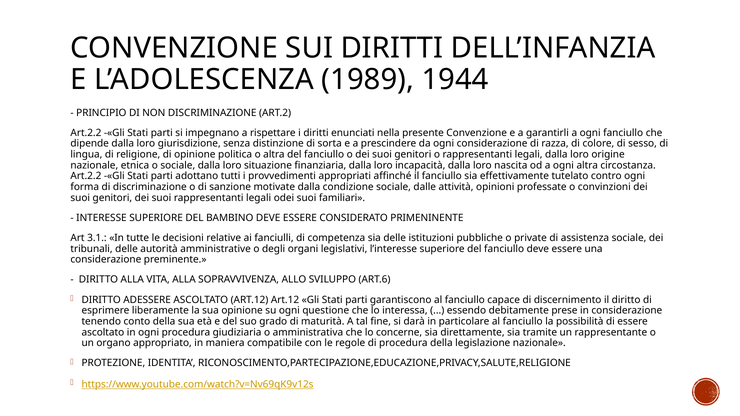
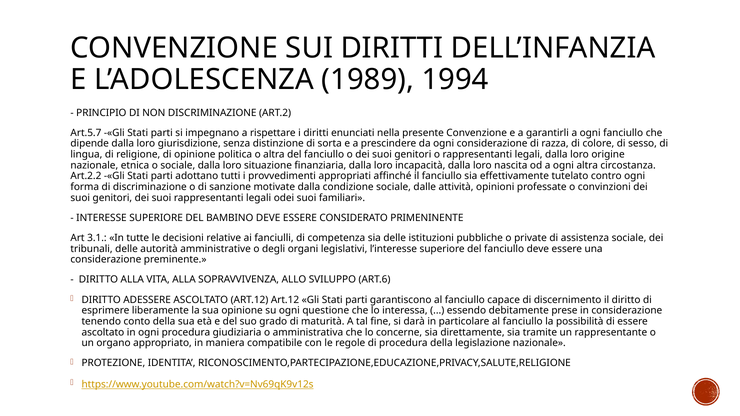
1944: 1944 -> 1994
Art.2.2 at (86, 133): Art.2.2 -> Art.5.7
